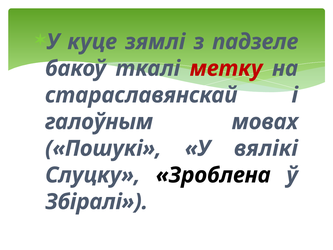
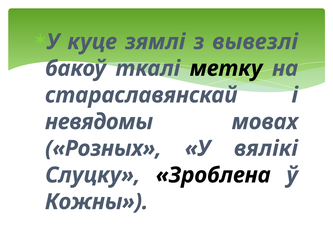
падзеле: падзеле -> вывезлі
метку colour: red -> black
галоўным: галоўным -> невядомы
Пошукі: Пошукі -> Розных
Збіралі: Збіралі -> Кожны
